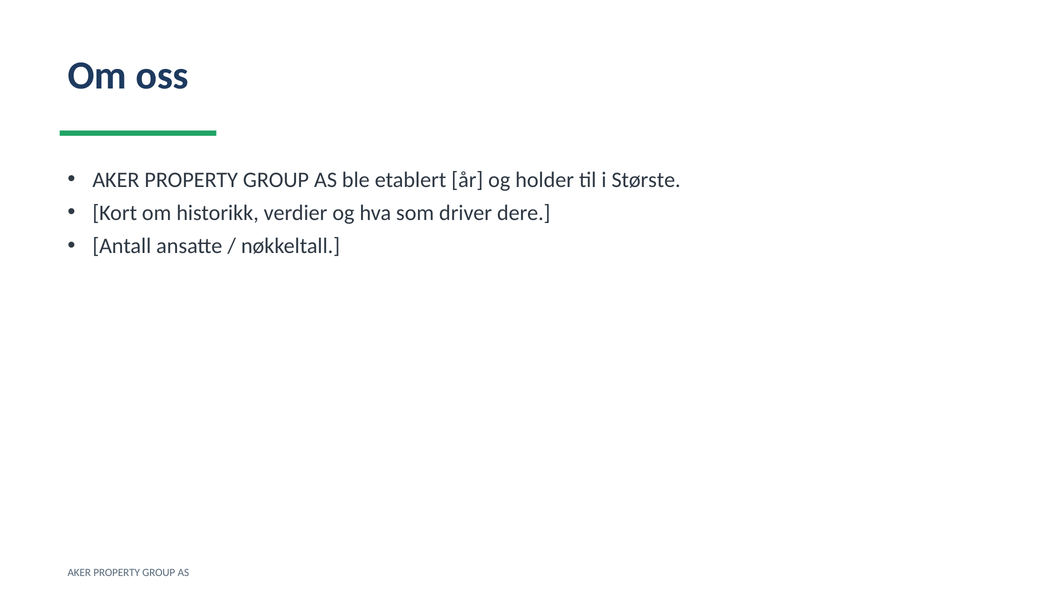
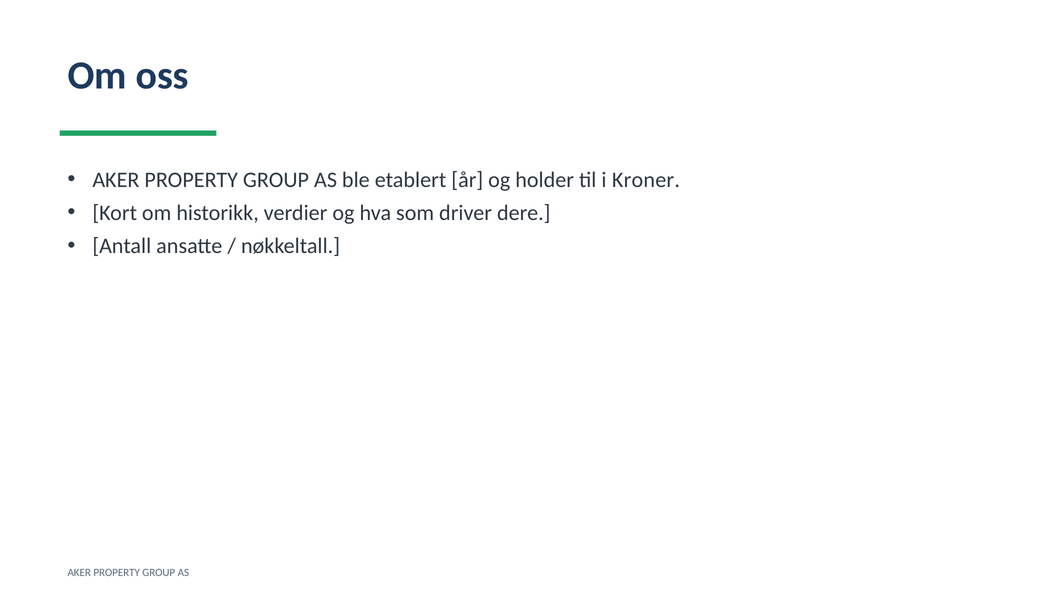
Største: Største -> Kroner
